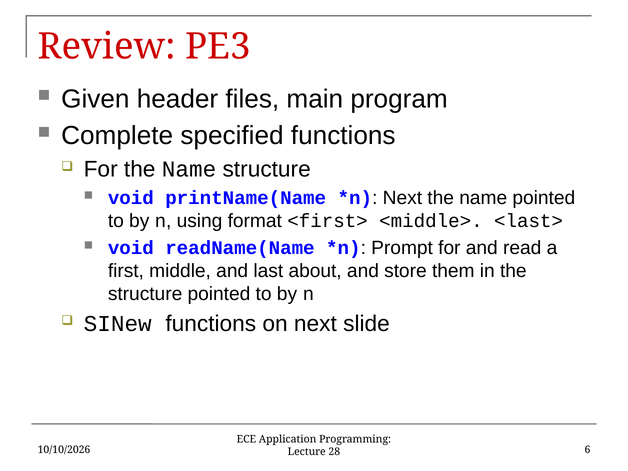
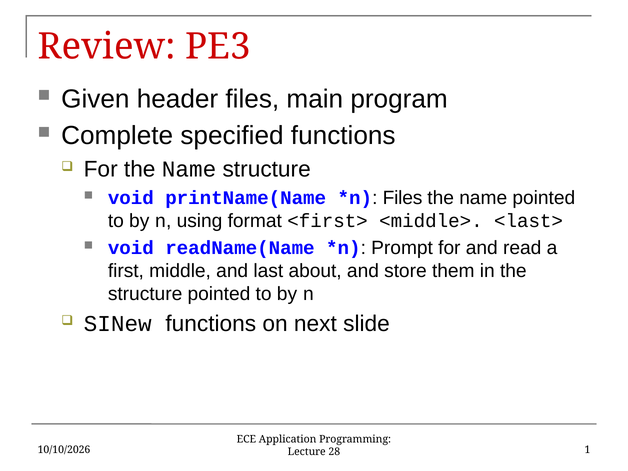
Next at (402, 198): Next -> Files
6: 6 -> 1
